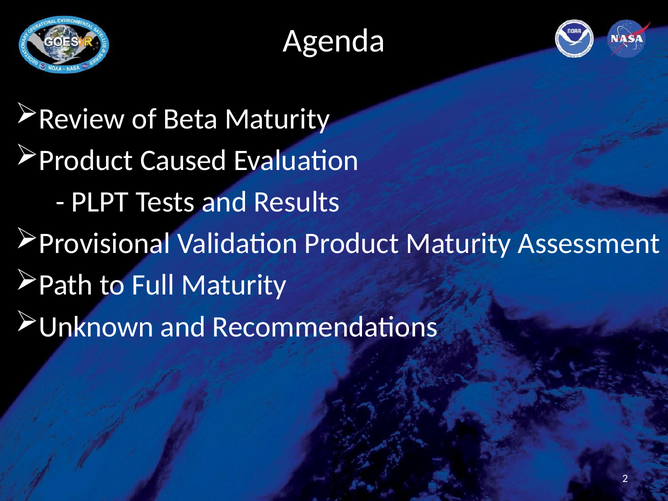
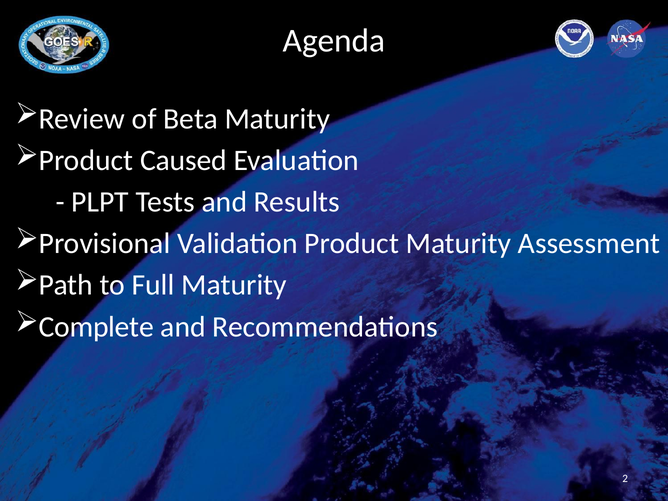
Unknown: Unknown -> Complete
